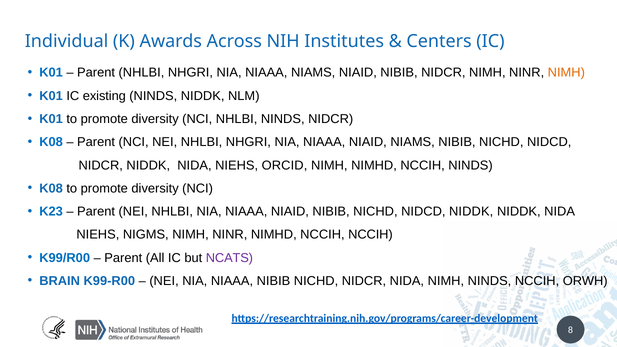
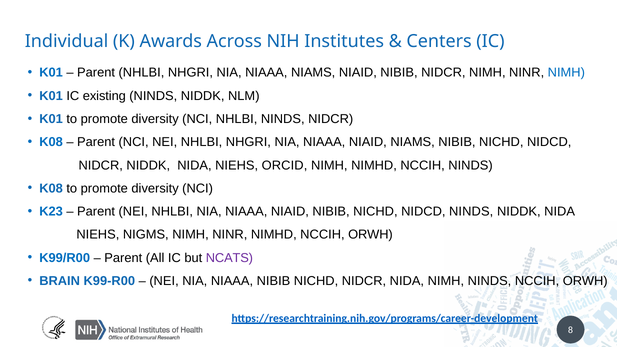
NIMH at (566, 73) colour: orange -> blue
NIDCD NIDDK: NIDDK -> NINDS
NIMHD NCCIH NCCIH: NCCIH -> ORWH
